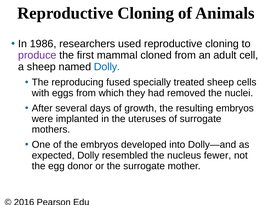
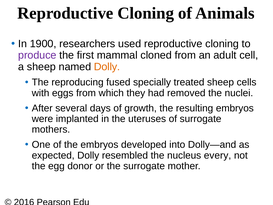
1986: 1986 -> 1900
Dolly at (107, 67) colour: blue -> orange
fewer: fewer -> every
